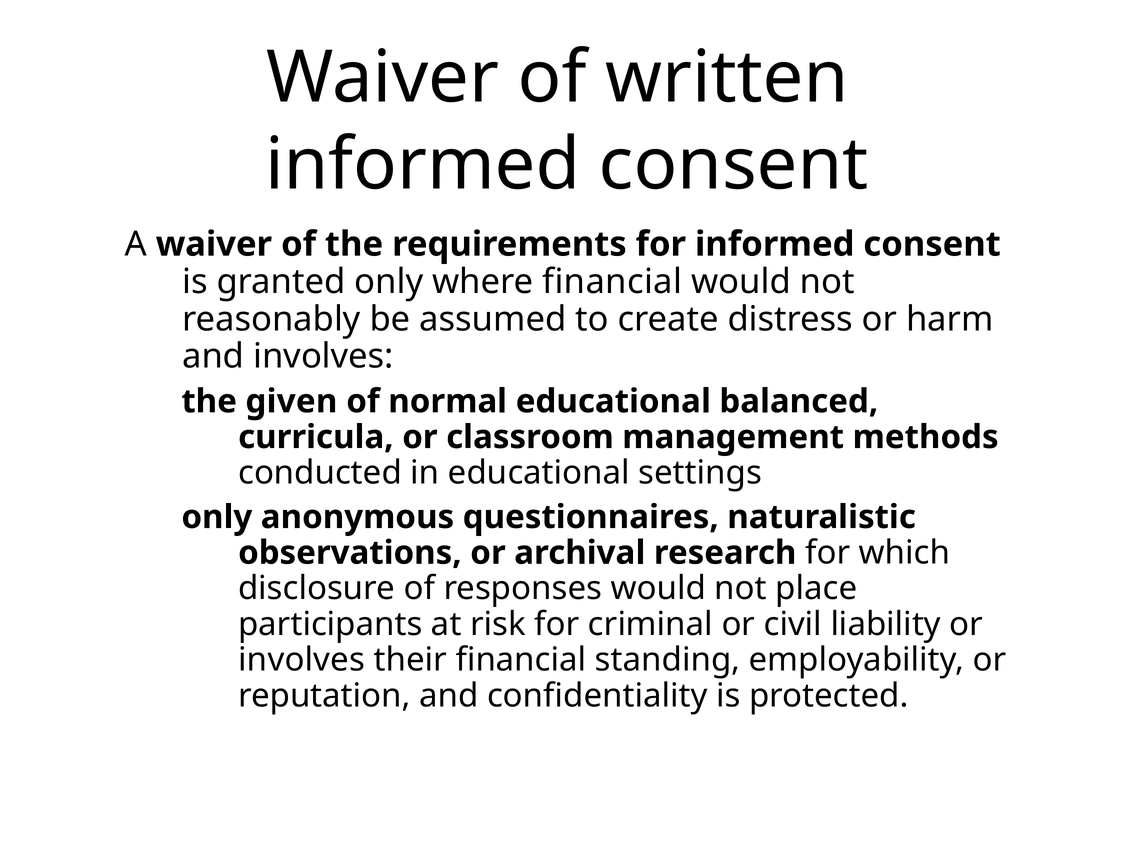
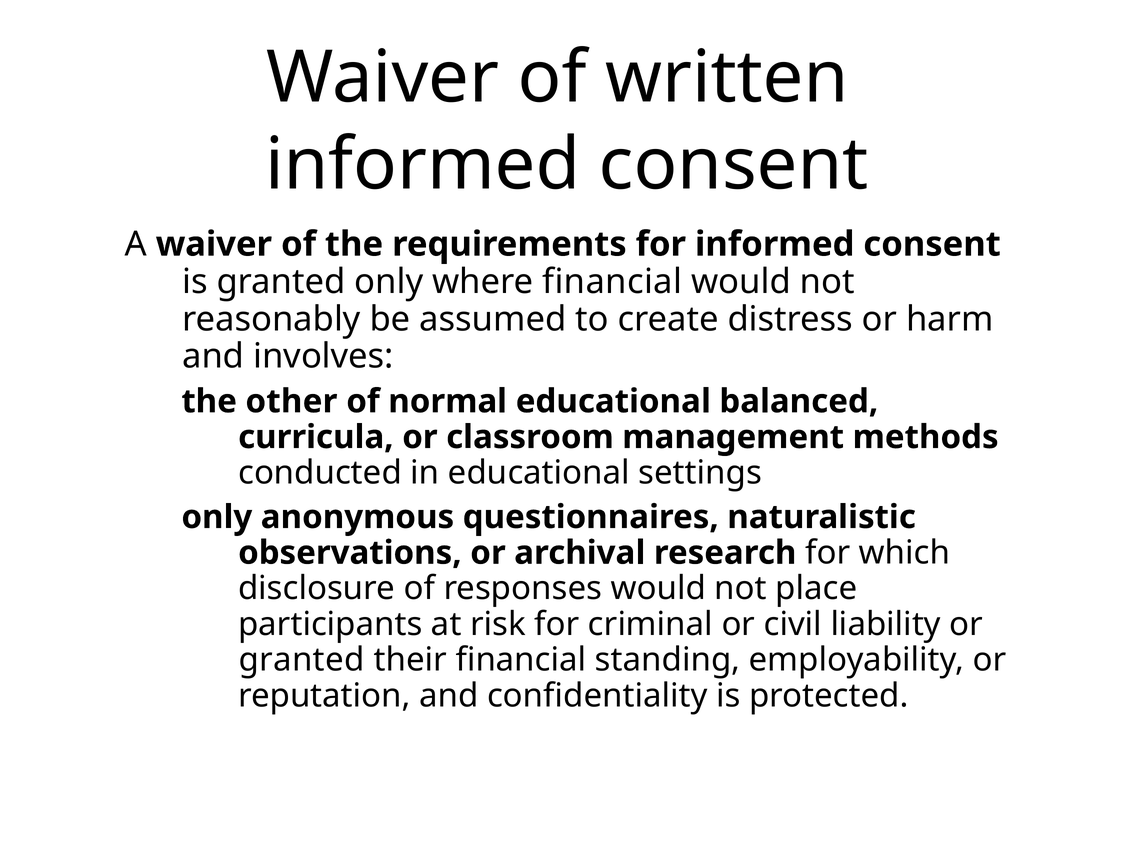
given: given -> other
involves at (302, 660): involves -> granted
